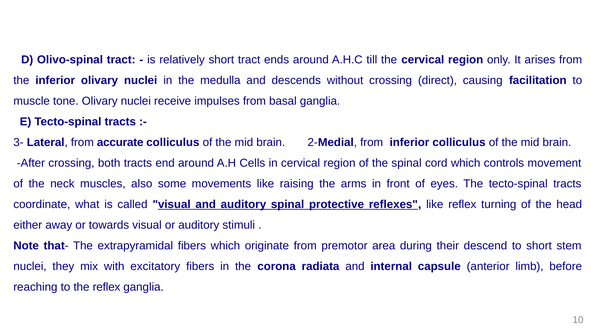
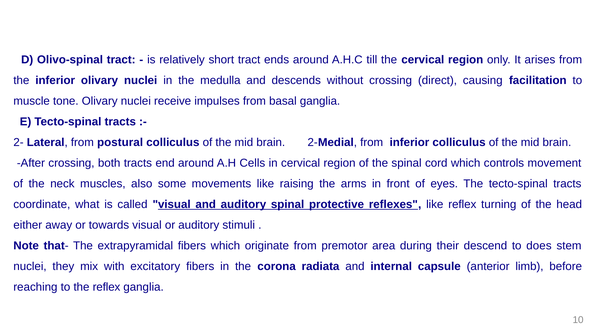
3-: 3- -> 2-
accurate: accurate -> postural
to short: short -> does
